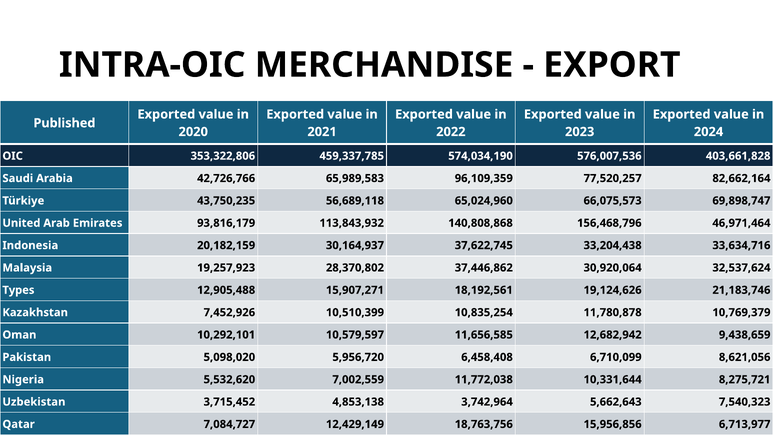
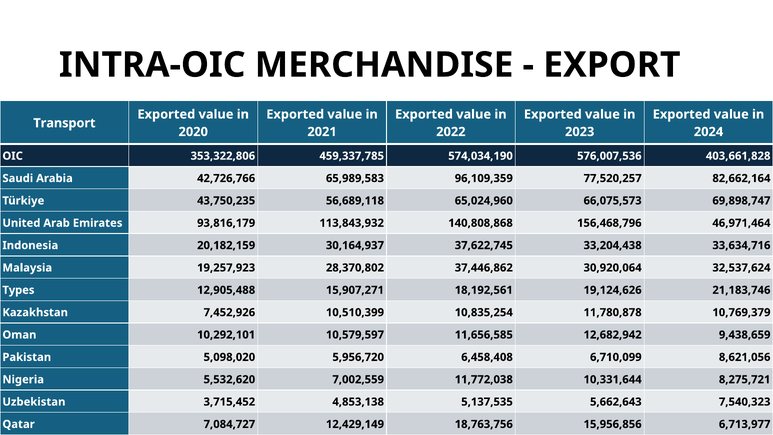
Published: Published -> Transport
3,742,964: 3,742,964 -> 5,137,535
